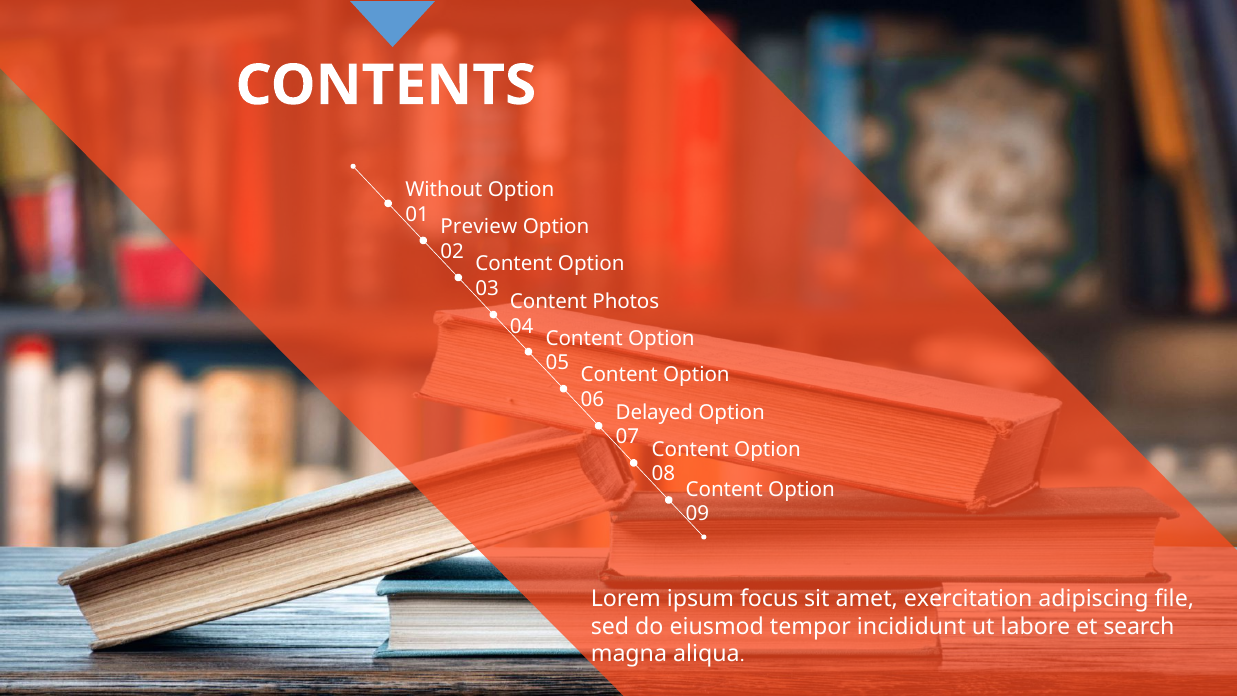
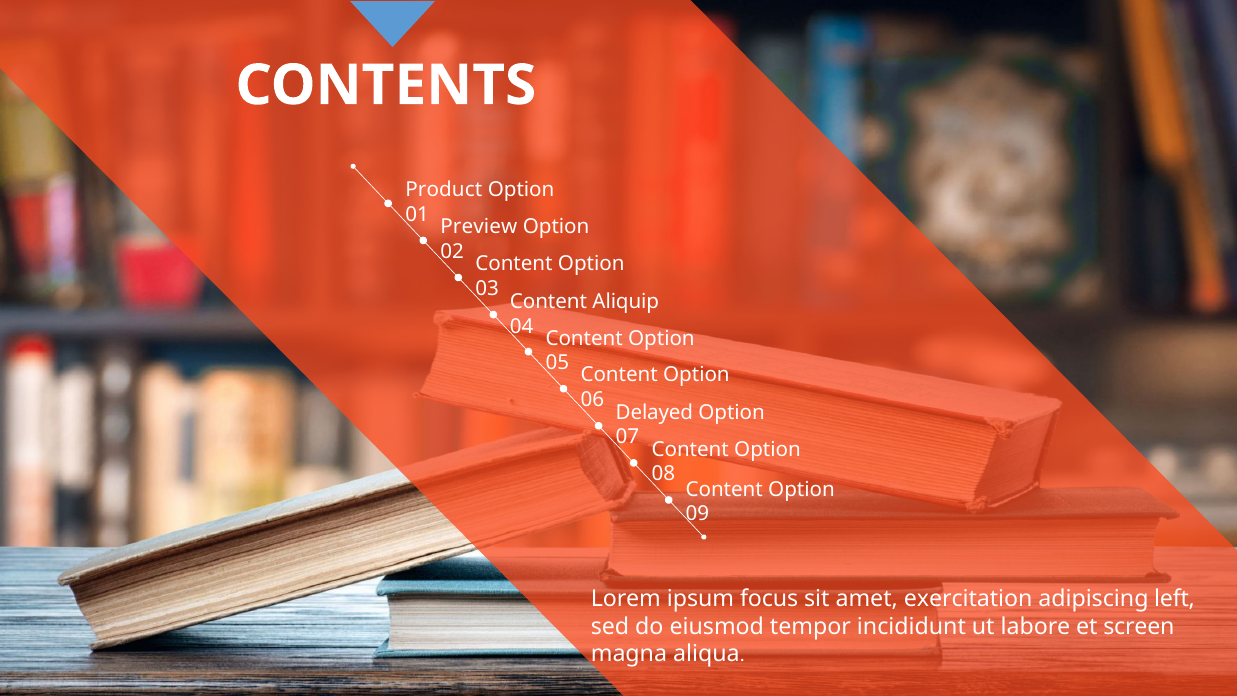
Without: Without -> Product
Photos: Photos -> Aliquip
file: file -> left
search: search -> screen
